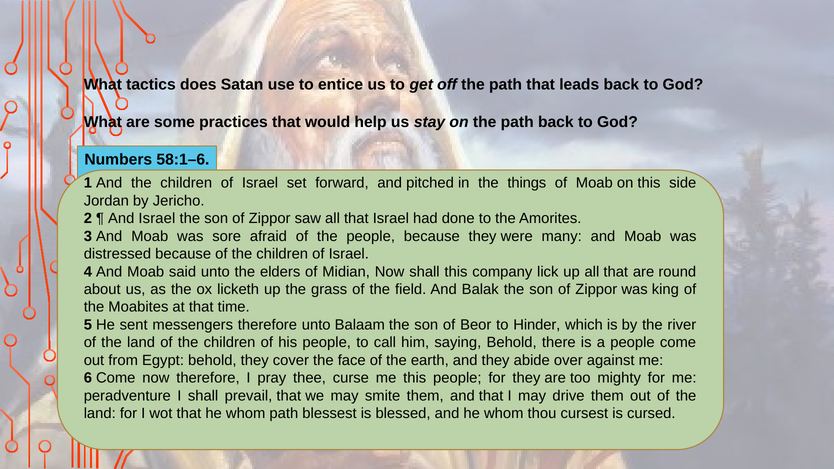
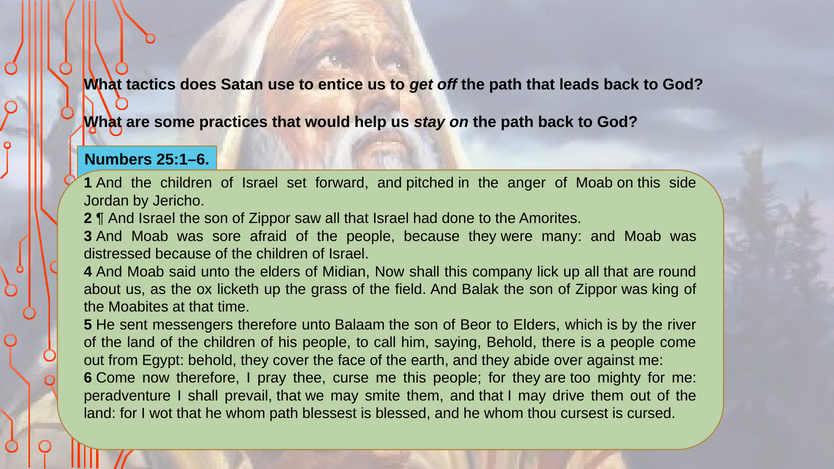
58:1–6: 58:1–6 -> 25:1–6
things: things -> anger
to Hinder: Hinder -> Elders
